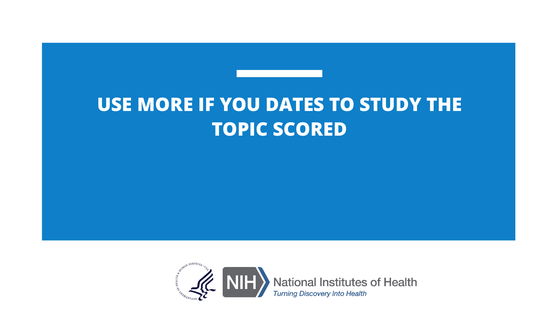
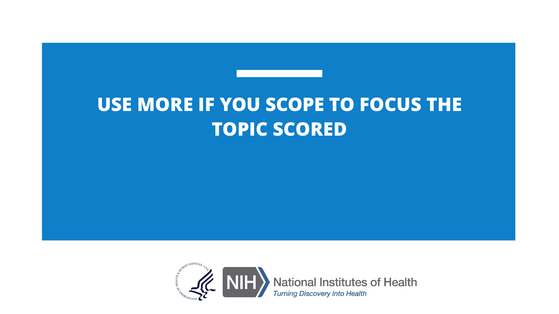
DATES: DATES -> SCOPE
STUDY: STUDY -> FOCUS
